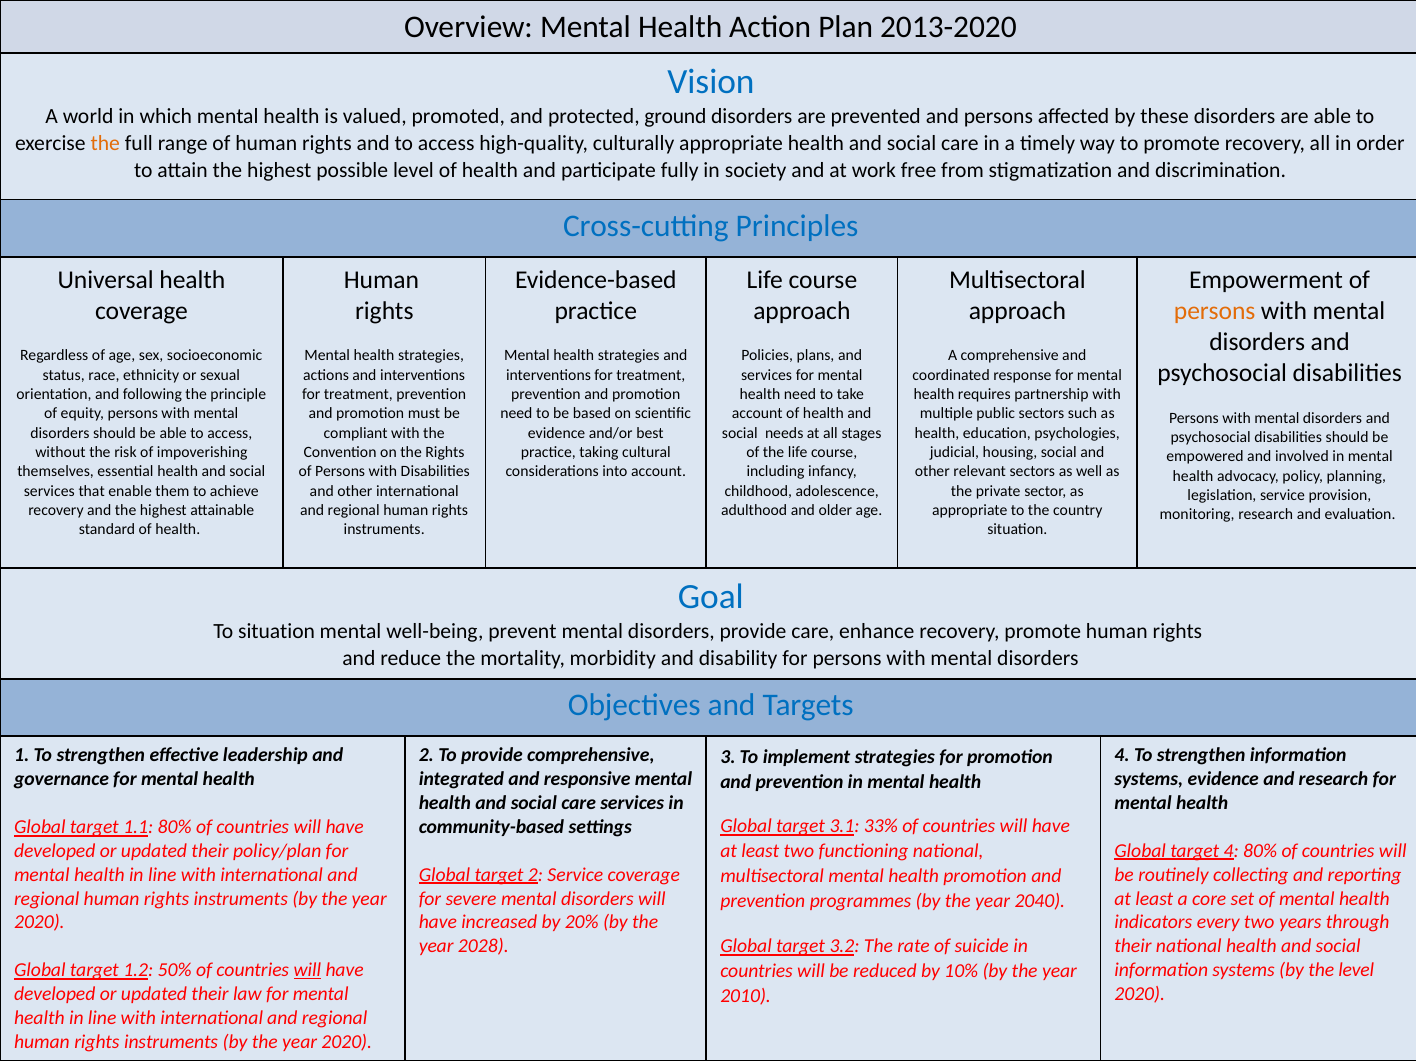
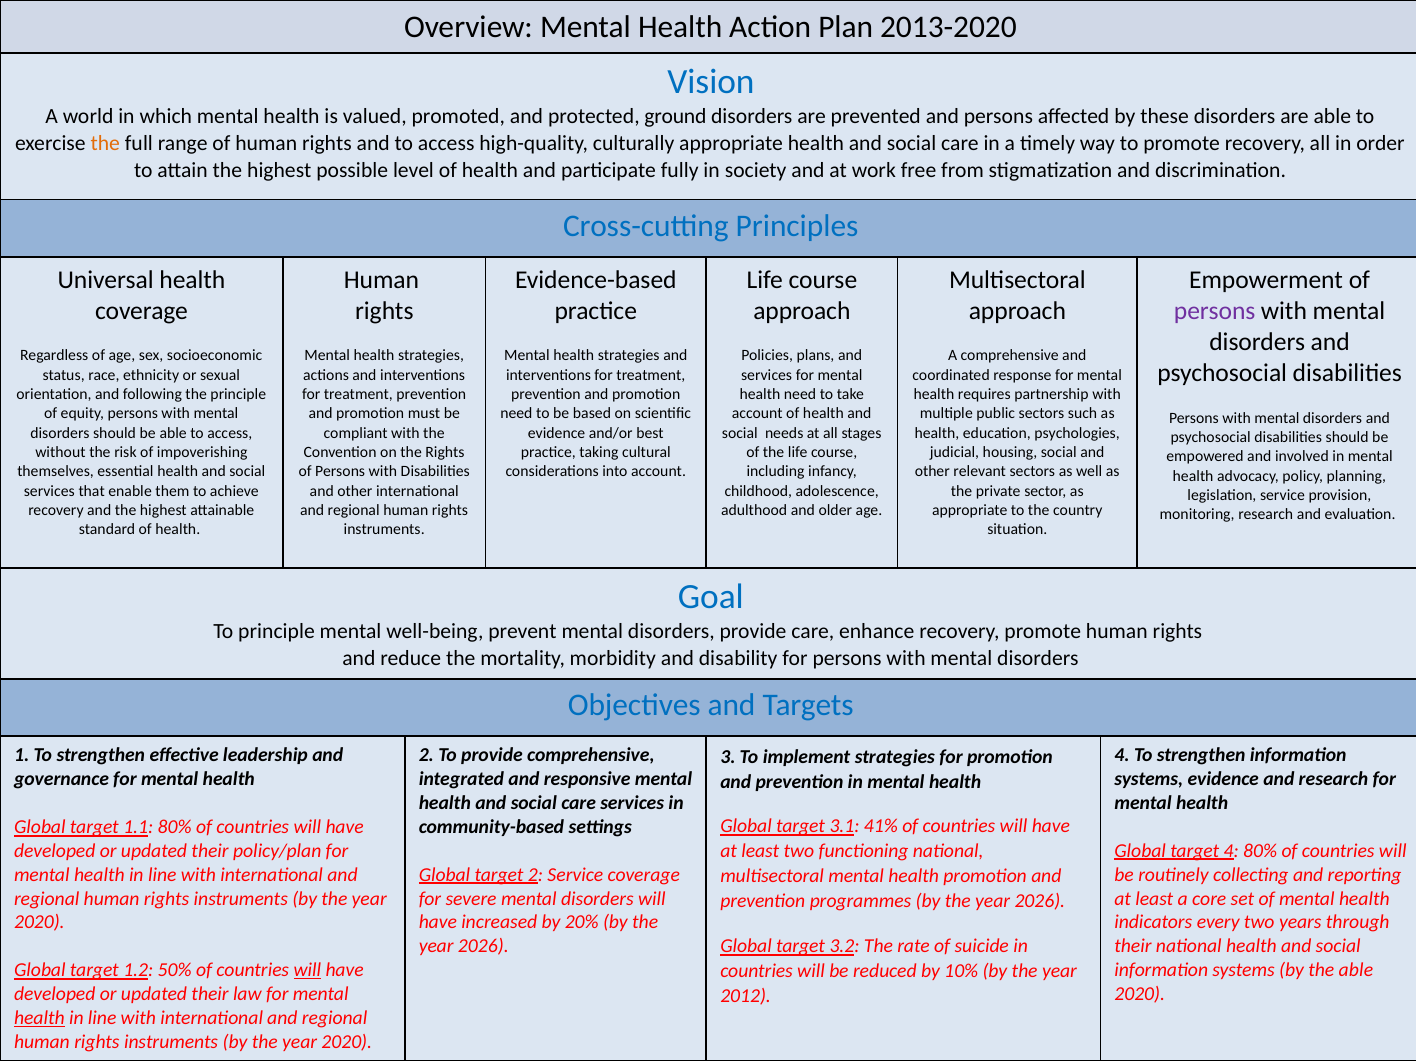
persons at (1215, 311) colour: orange -> purple
To situation: situation -> principle
33%: 33% -> 41%
2040 at (1040, 901): 2040 -> 2026
2028 at (483, 946): 2028 -> 2026
the level: level -> able
2010: 2010 -> 2012
health at (39, 1018) underline: none -> present
